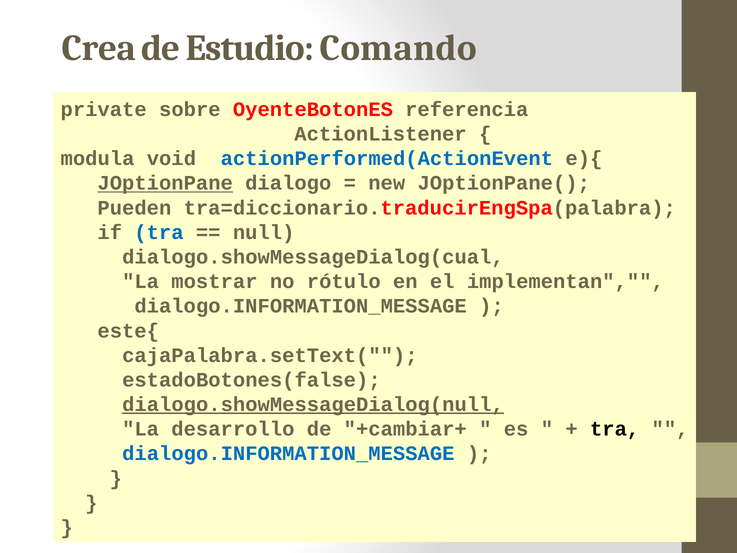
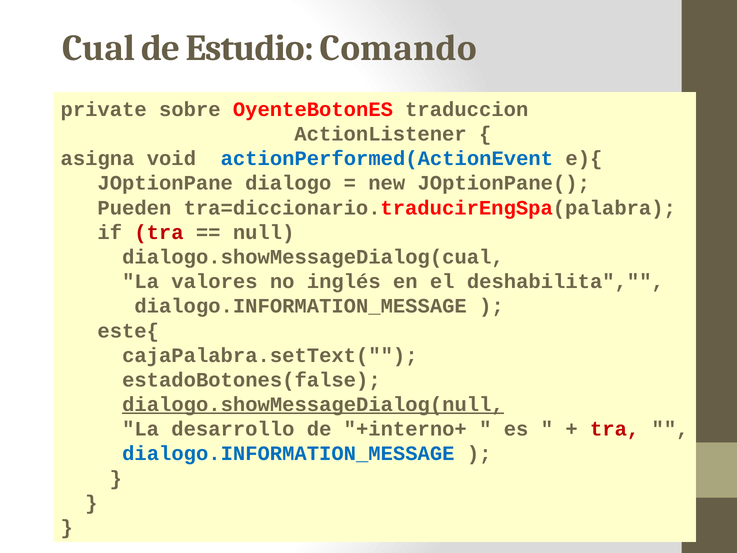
Crea: Crea -> Cual
referencia: referencia -> traduccion
modula: modula -> asigna
JOptionPane underline: present -> none
tra at (159, 232) colour: blue -> red
mostrar: mostrar -> valores
rótulo: rótulo -> inglés
implementan: implementan -> deshabilita
+cambiar+: +cambiar+ -> +interno+
tra at (615, 429) colour: black -> red
